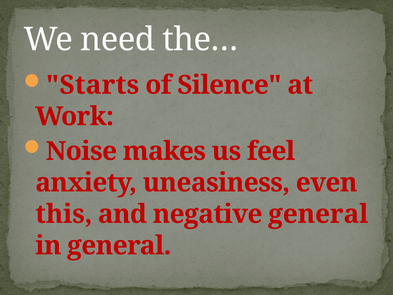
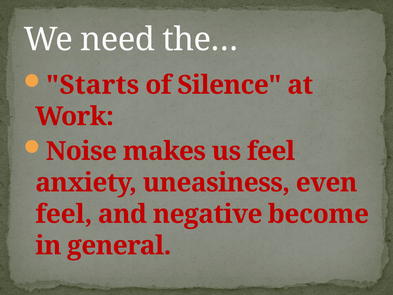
this at (64, 214): this -> feel
negative general: general -> become
